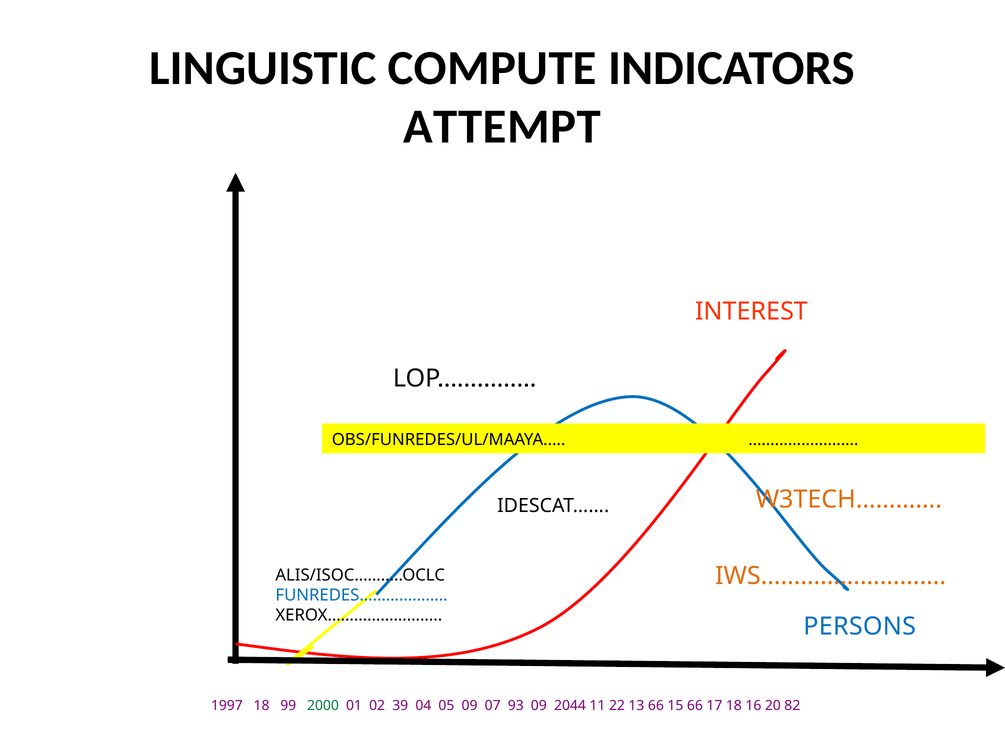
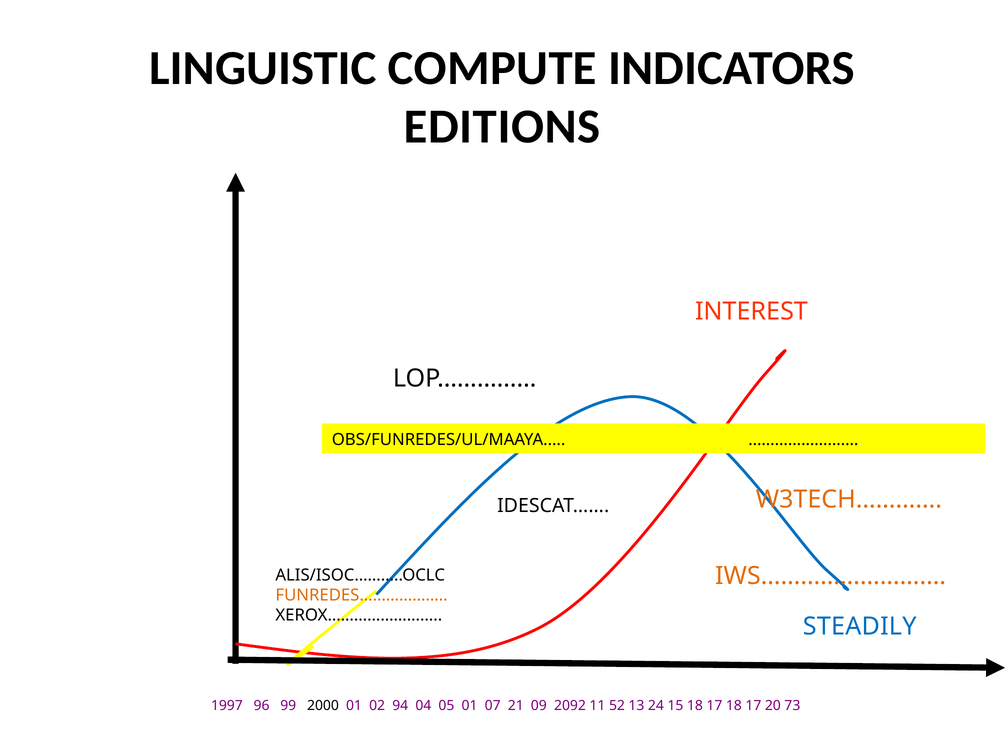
ATTEMPT: ATTEMPT -> EDITIONS
FUNREDES……………… colour: blue -> orange
PERSONS: PERSONS -> STEADILY
1997 18: 18 -> 96
2000 colour: green -> black
39: 39 -> 94
05 09: 09 -> 01
93: 93 -> 21
2044: 2044 -> 2092
22: 22 -> 52
13 66: 66 -> 24
15 66: 66 -> 18
17 18 16: 16 -> 17
82: 82 -> 73
